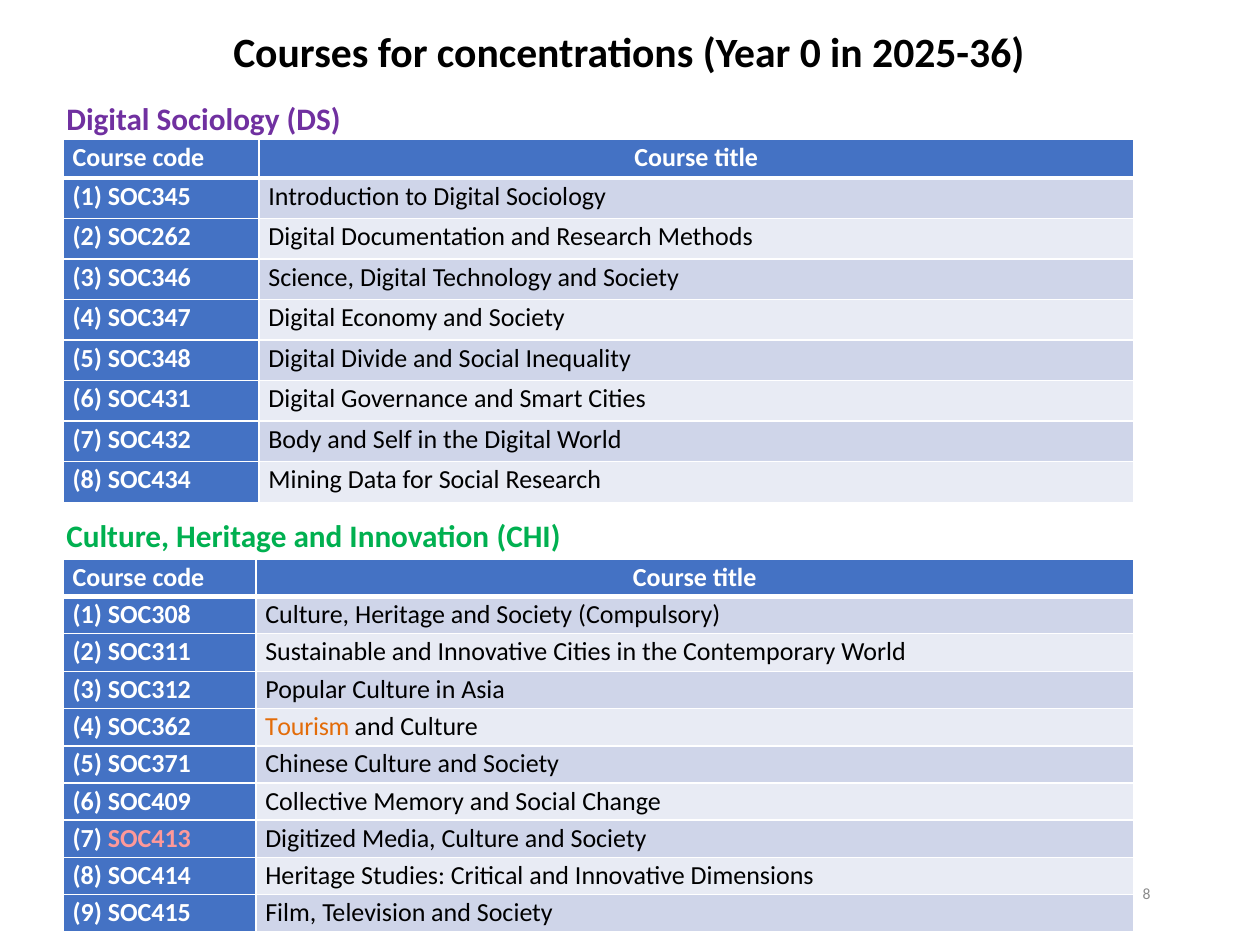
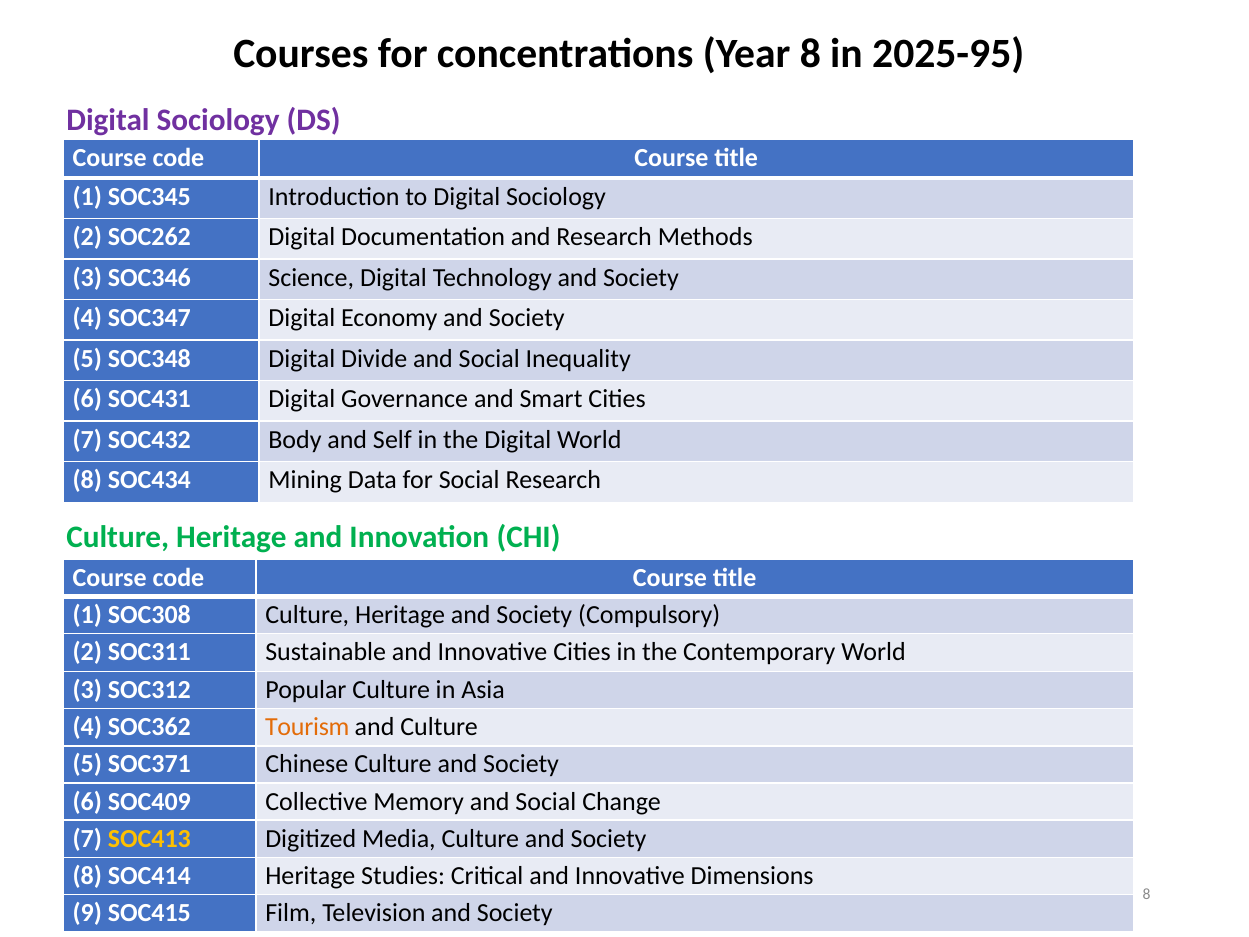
Year 0: 0 -> 8
2025-36: 2025-36 -> 2025-95
SOC413 colour: pink -> yellow
